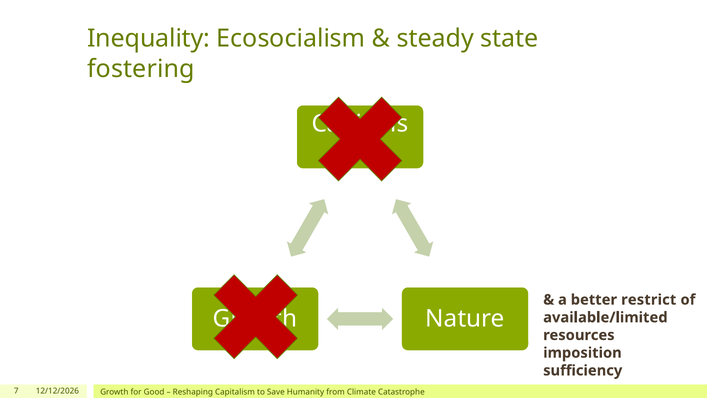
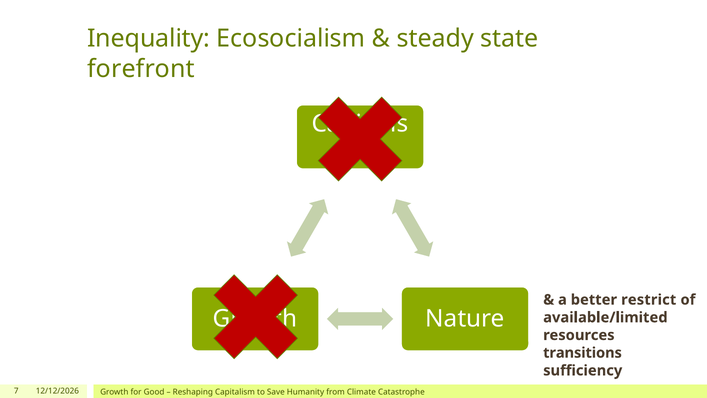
fostering: fostering -> forefront
imposition: imposition -> transitions
